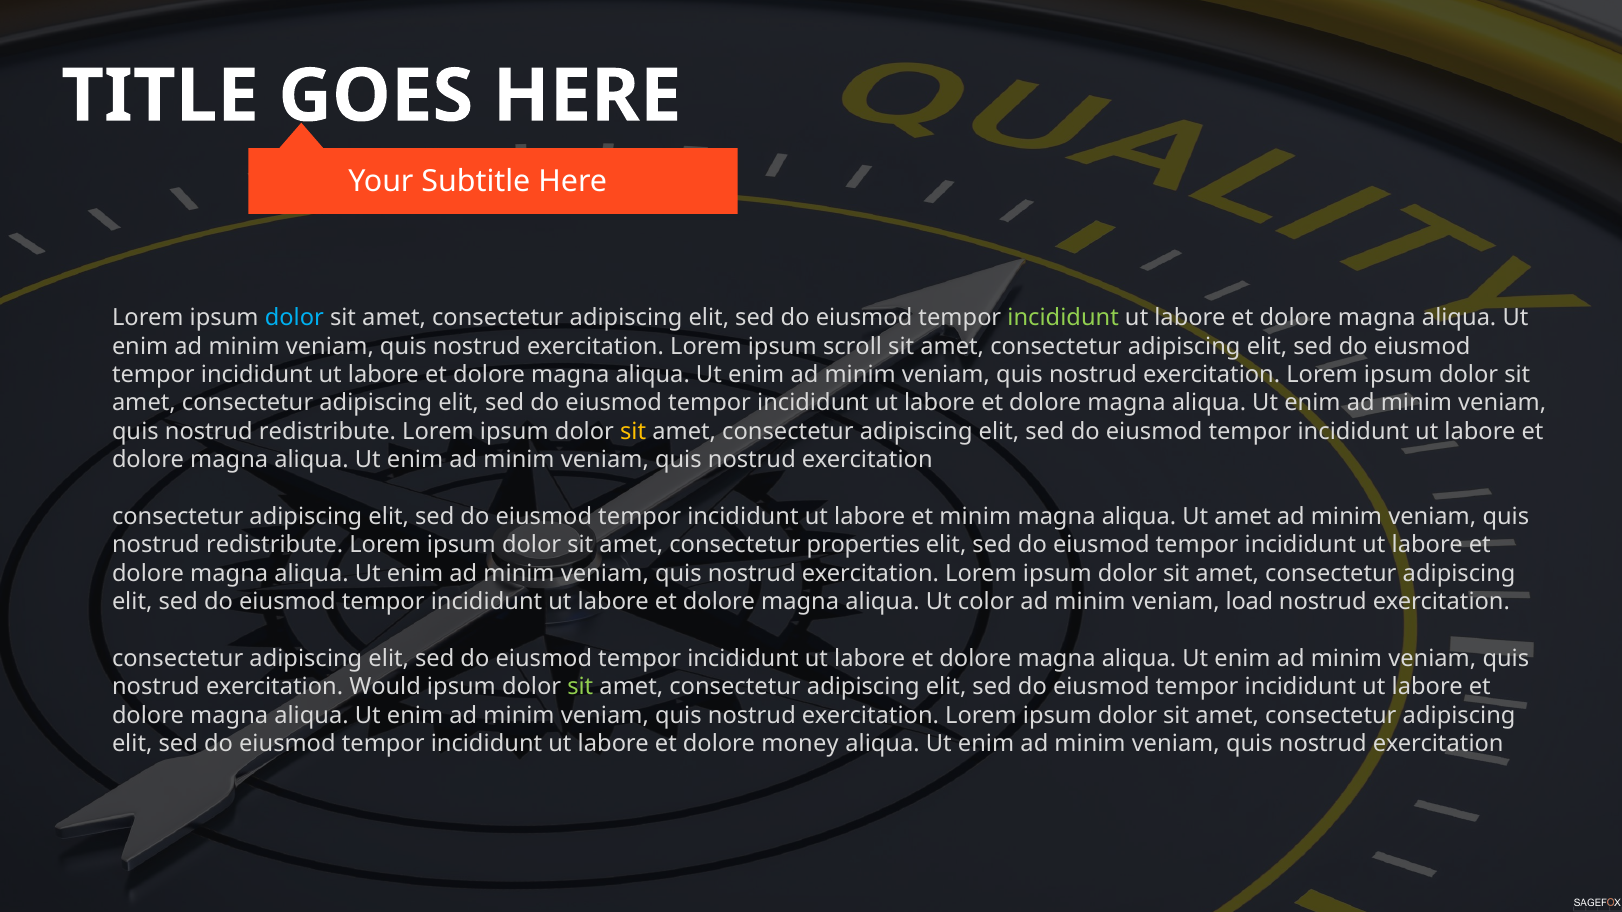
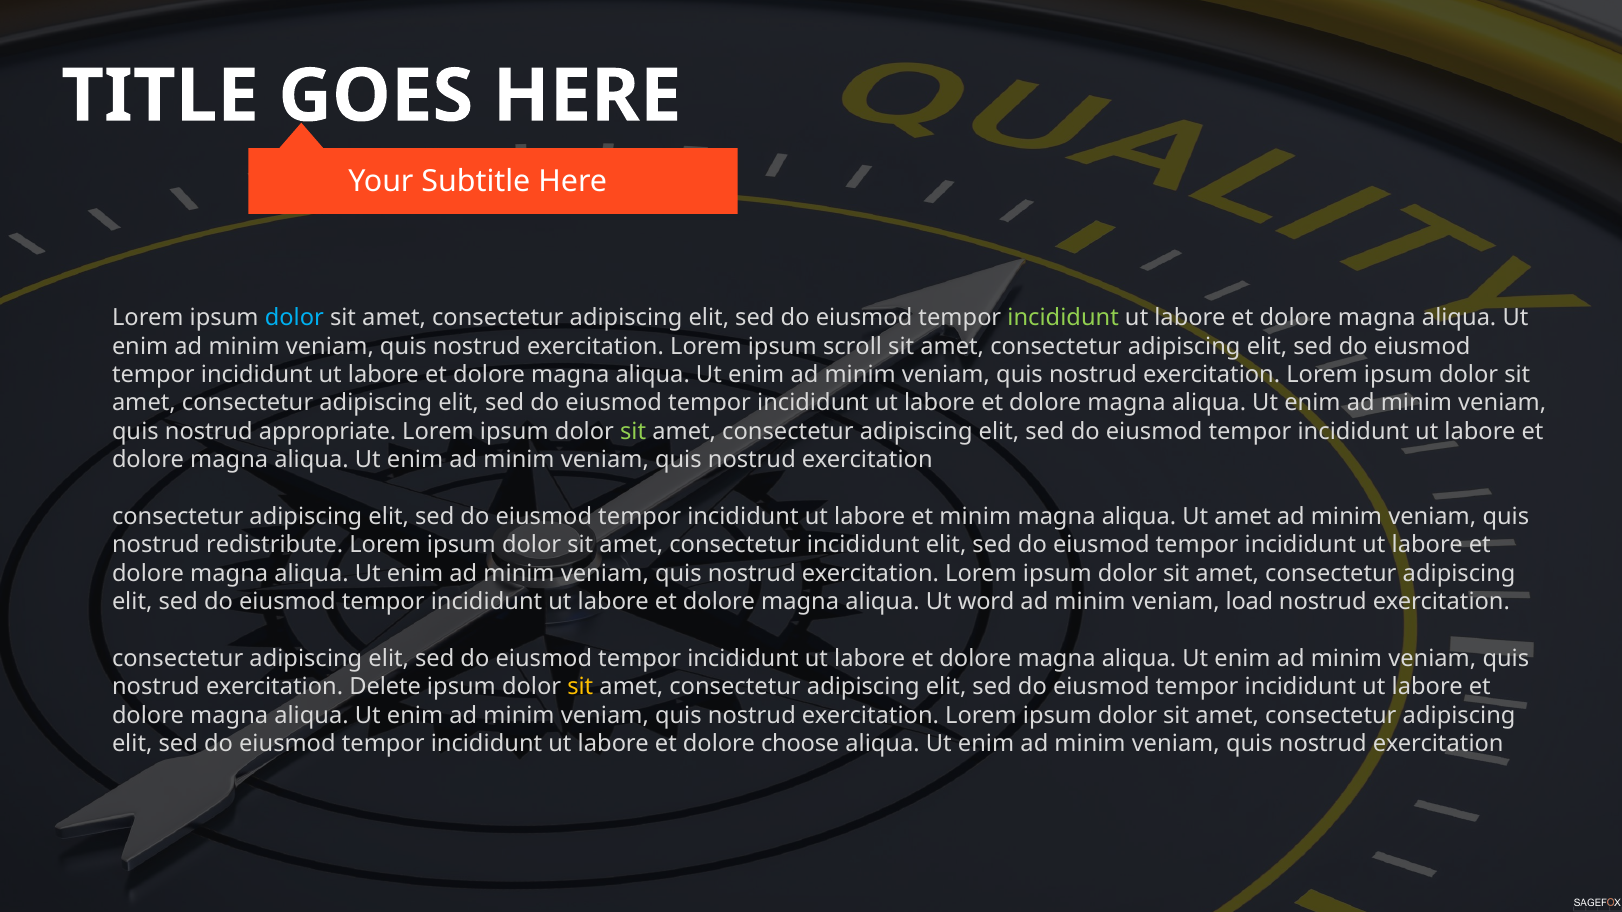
redistribute at (327, 432): redistribute -> appropriate
sit at (633, 432) colour: yellow -> light green
consectetur properties: properties -> incididunt
color: color -> word
Would: Would -> Delete
sit at (580, 687) colour: light green -> yellow
money: money -> choose
